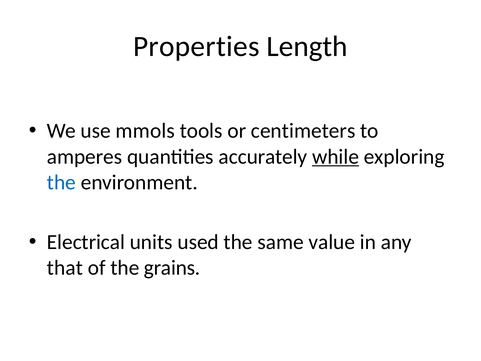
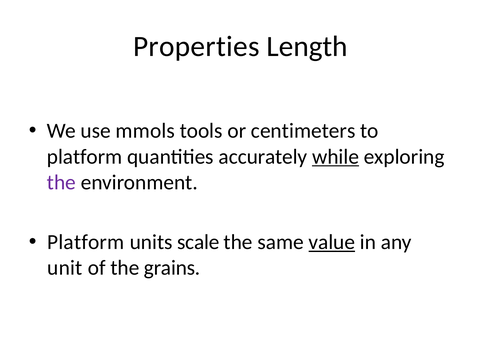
amperes at (85, 157): amperes -> platform
the at (61, 182) colour: blue -> purple
Electrical at (86, 242): Electrical -> Platform
used: used -> scale
value underline: none -> present
that: that -> unit
